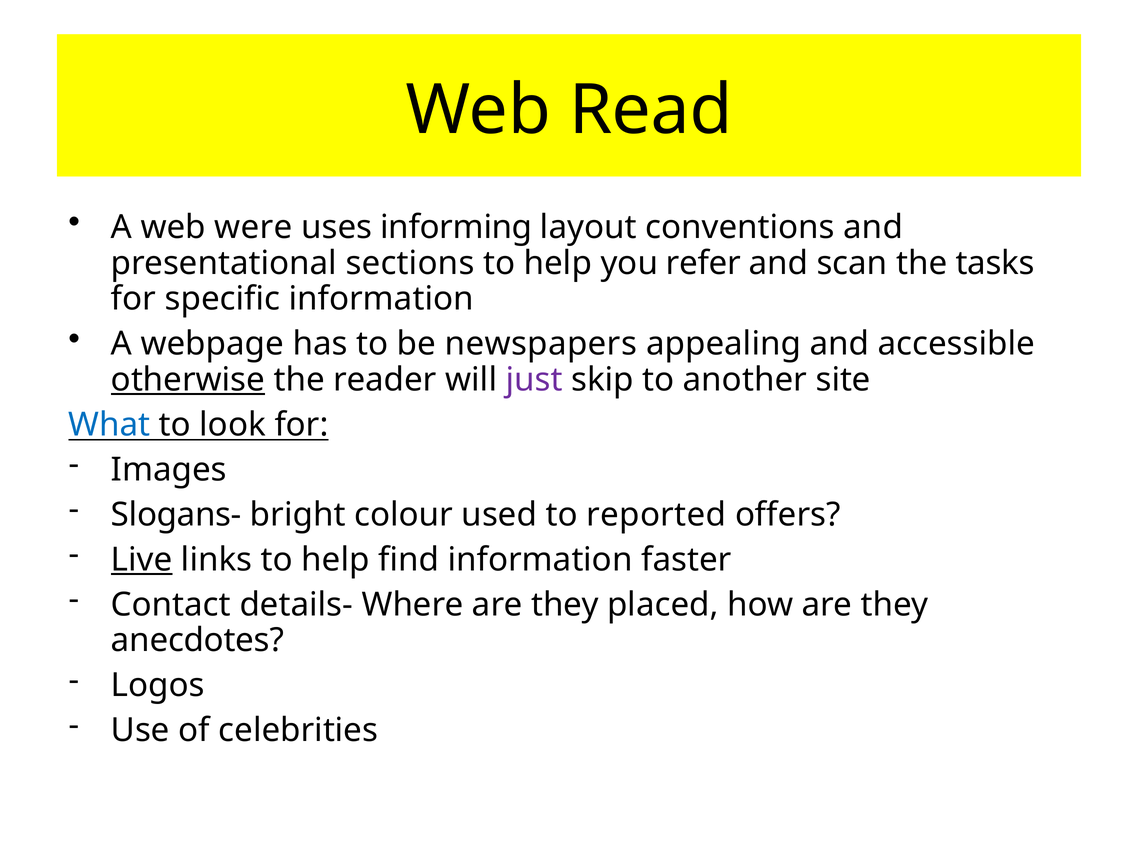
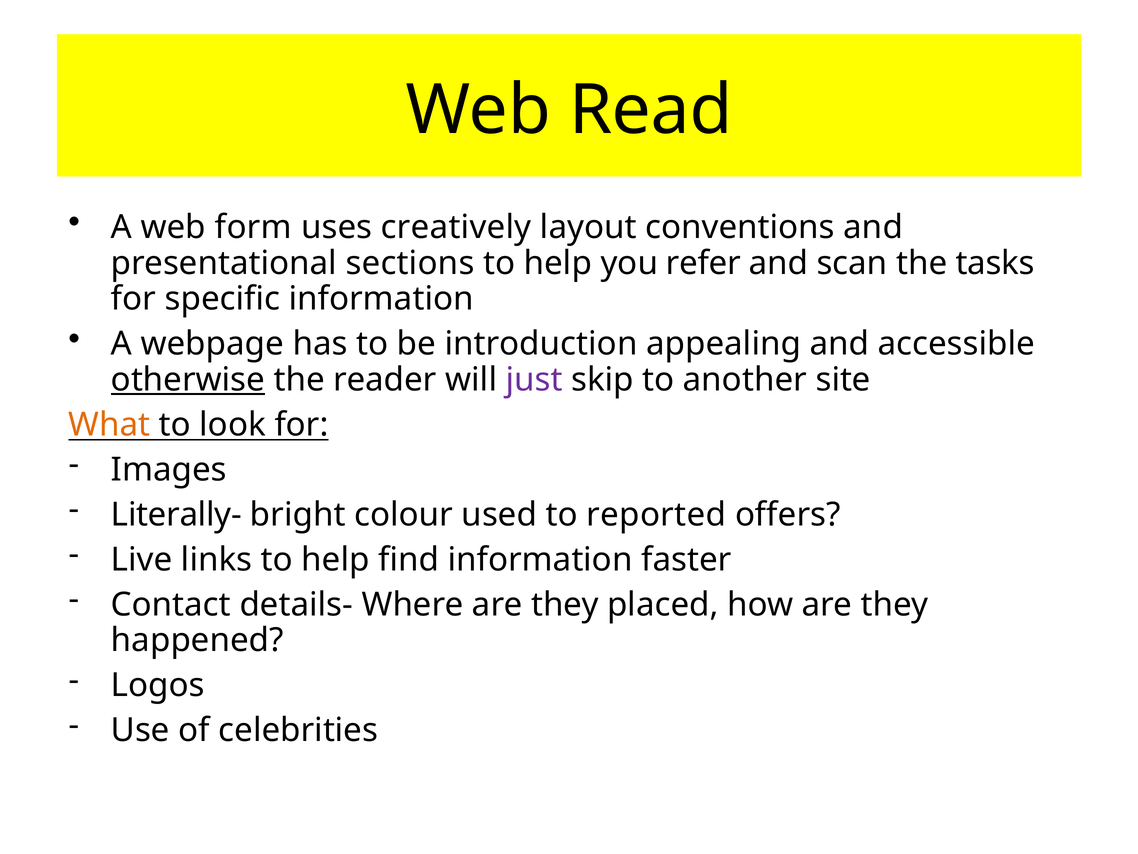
were: were -> form
informing: informing -> creatively
newspapers: newspapers -> introduction
What colour: blue -> orange
Slogans-: Slogans- -> Literally-
Live underline: present -> none
anecdotes: anecdotes -> happened
